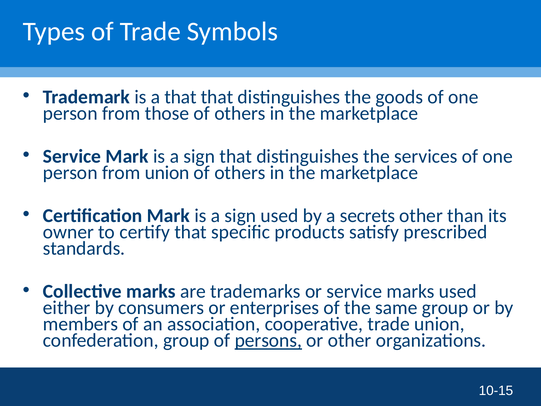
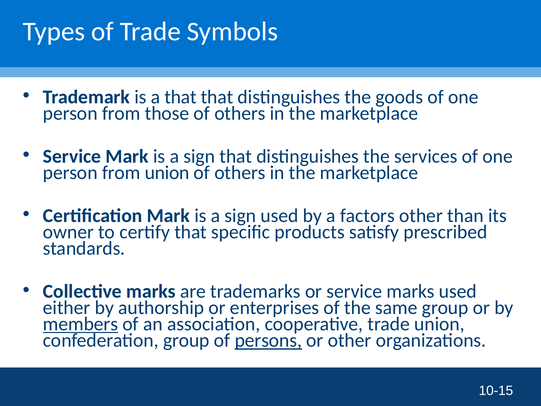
secrets: secrets -> factors
consumers: consumers -> authorship
members underline: none -> present
